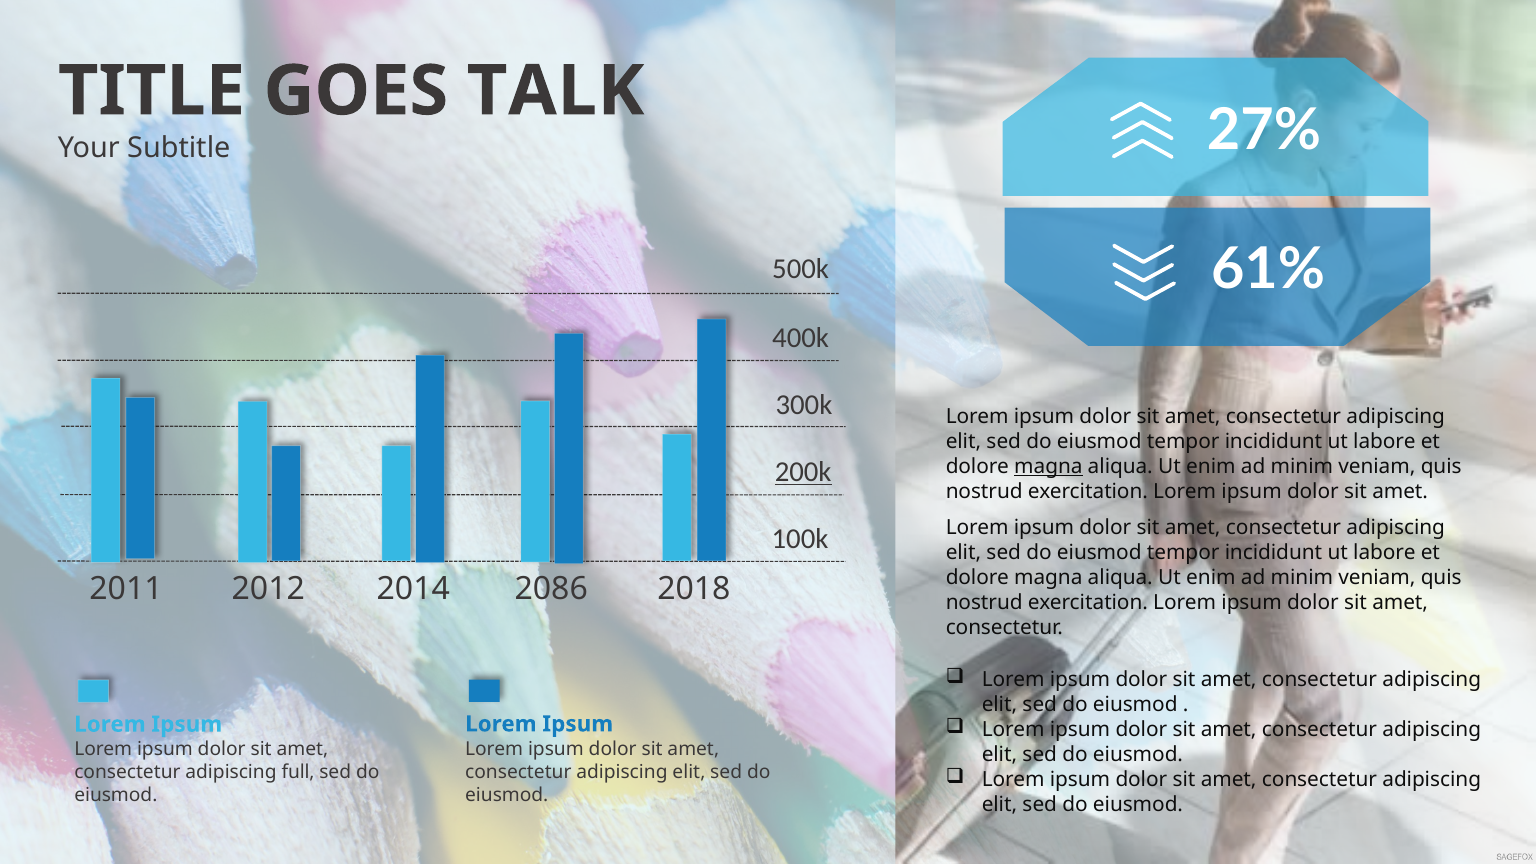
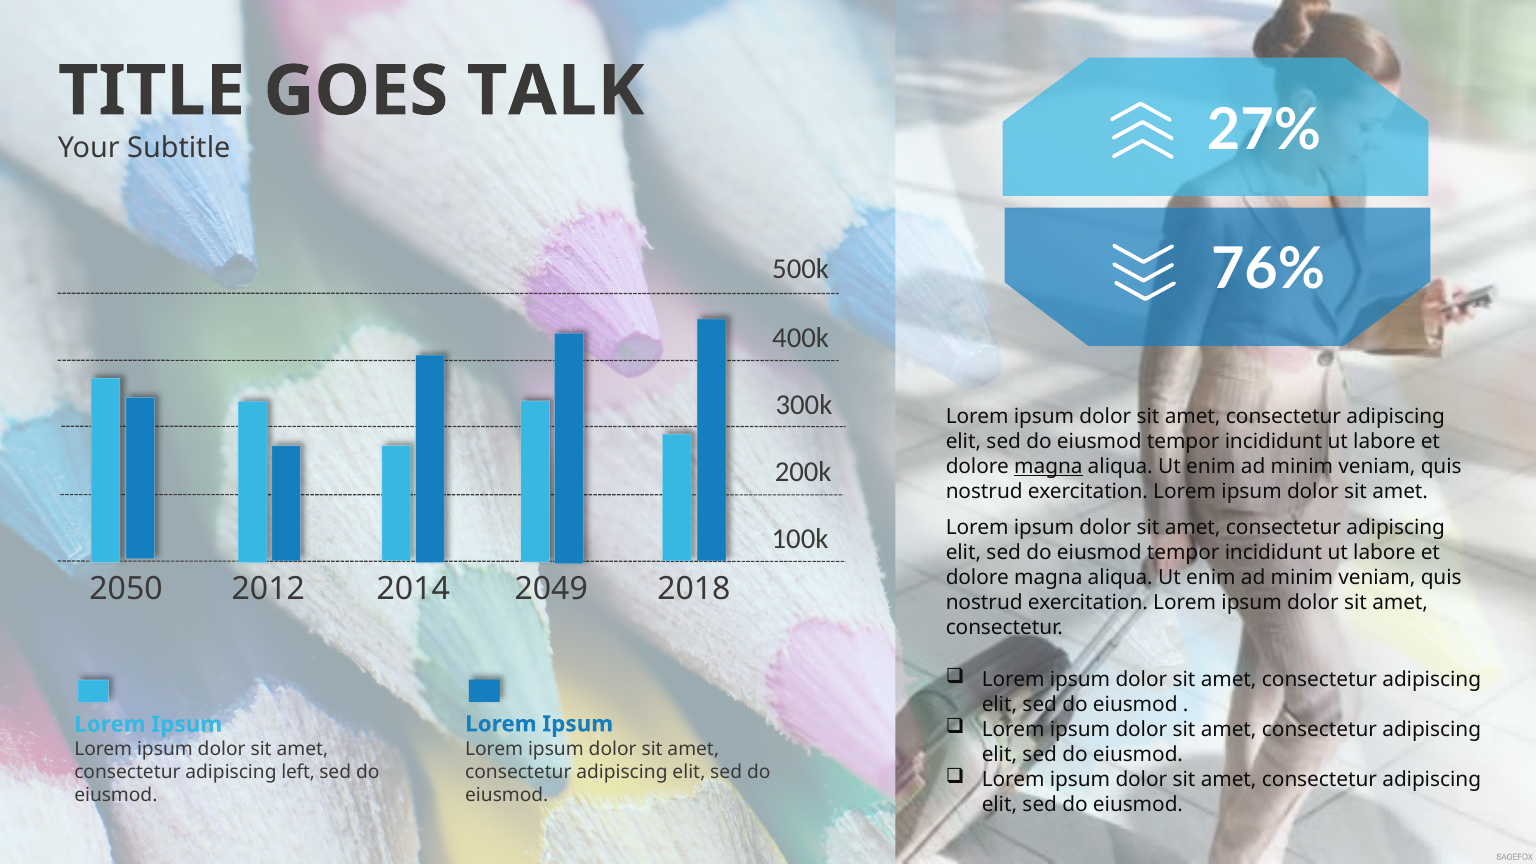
61%: 61% -> 76%
200k underline: present -> none
2011: 2011 -> 2050
2086: 2086 -> 2049
full: full -> left
